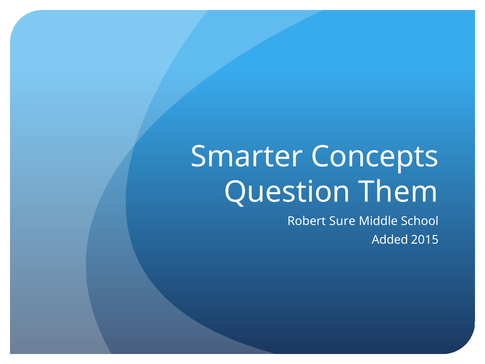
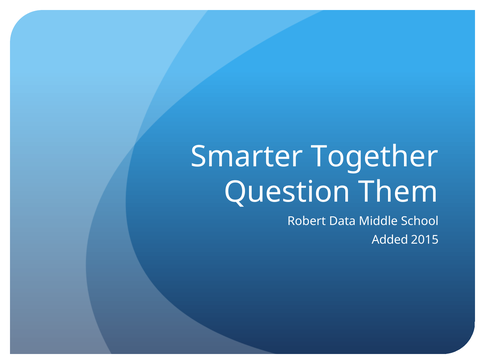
Concepts: Concepts -> Together
Sure: Sure -> Data
